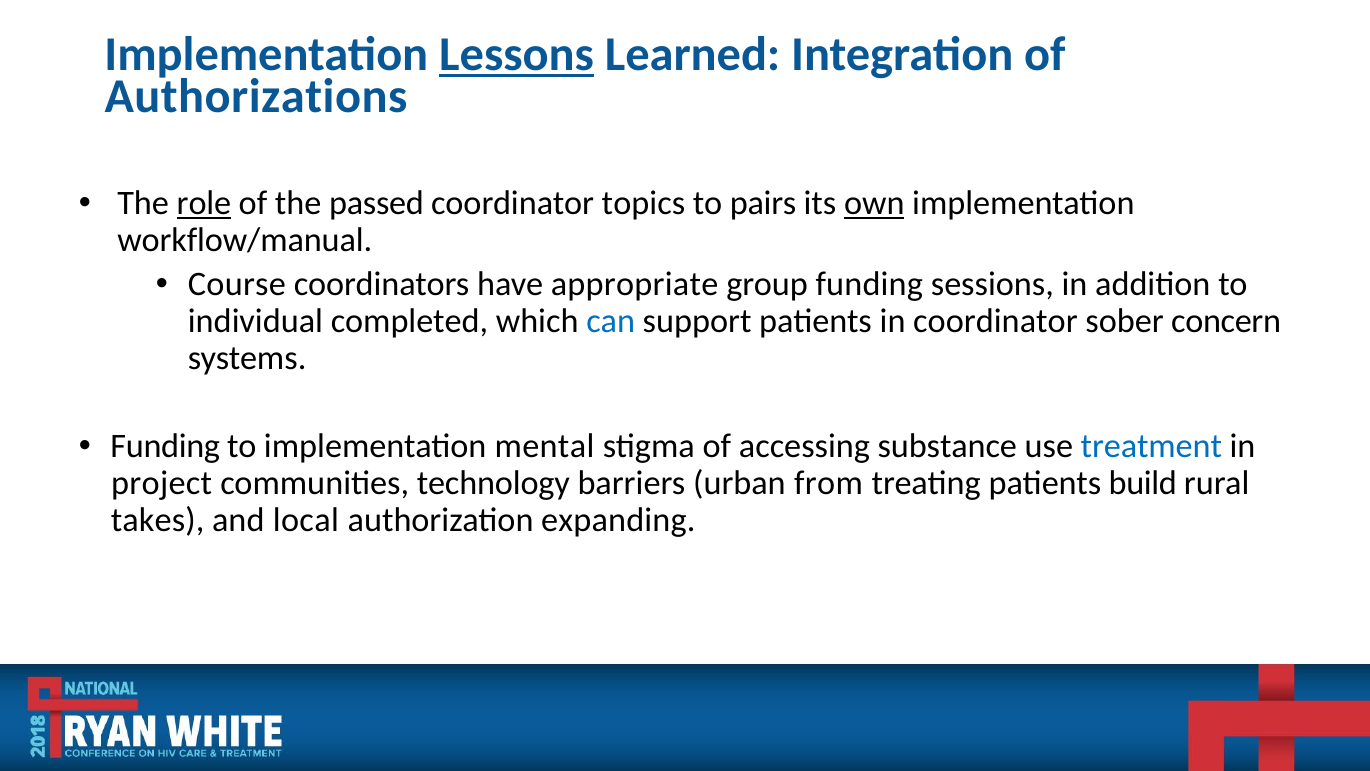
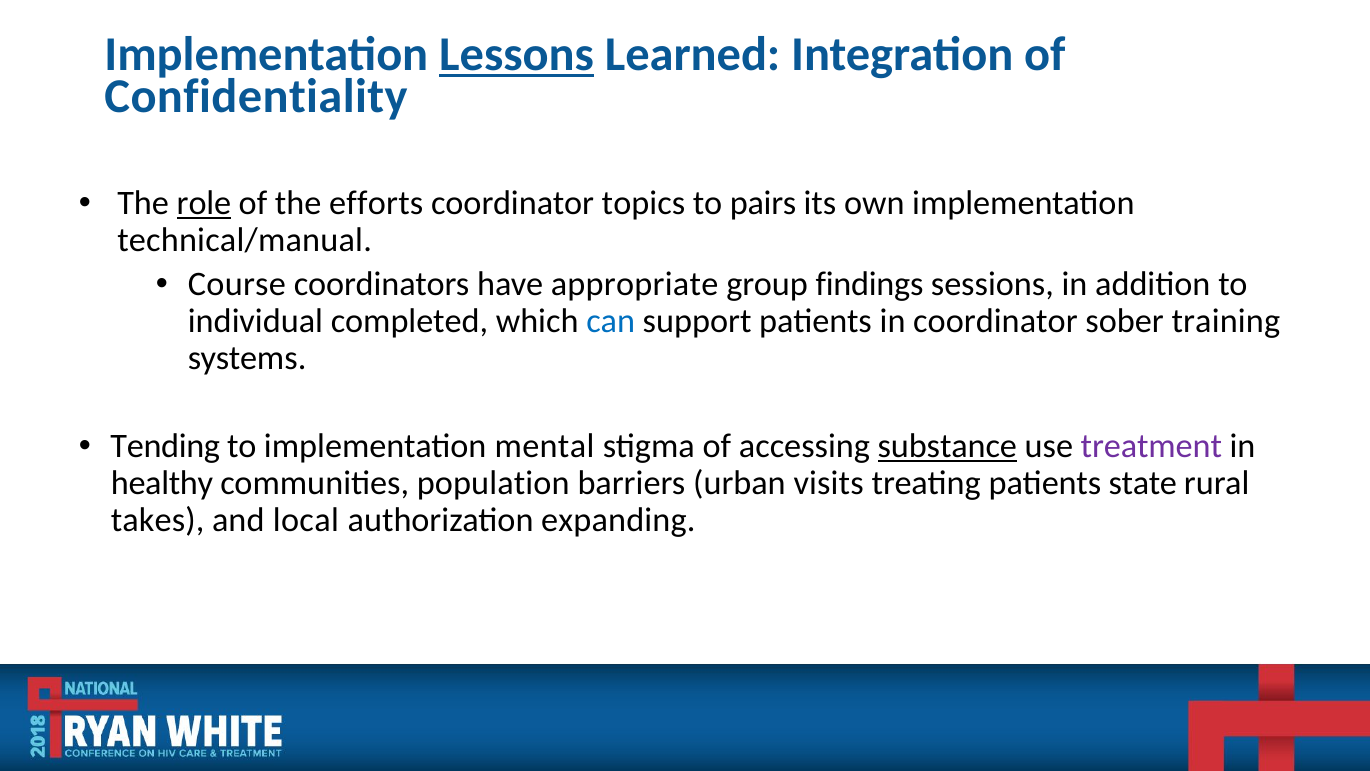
Authorizations: Authorizations -> Confidentiality
passed: passed -> efforts
own underline: present -> none
workflow/manual: workflow/manual -> technical/manual
group funding: funding -> findings
concern: concern -> training
Funding at (165, 446): Funding -> Tending
substance underline: none -> present
treatment colour: blue -> purple
project: project -> healthy
technology: technology -> population
from: from -> visits
build: build -> state
